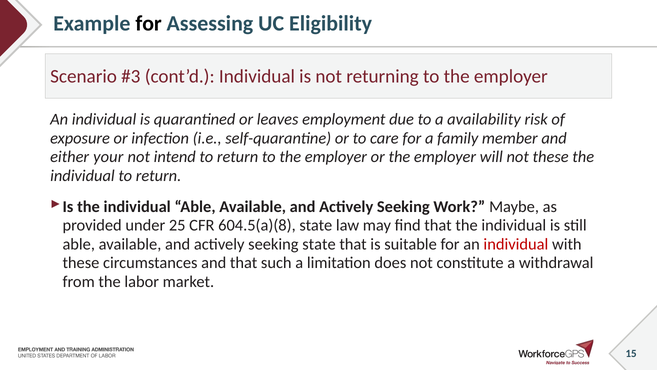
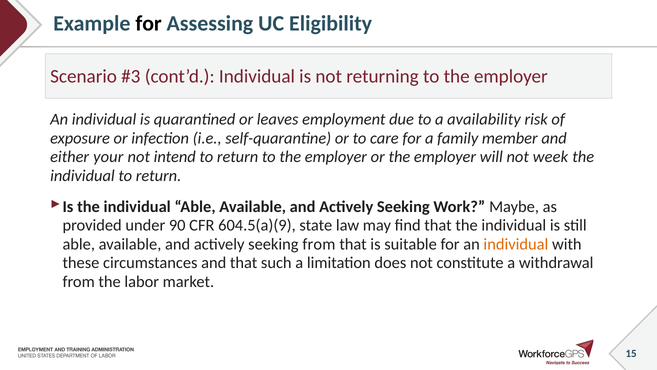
not these: these -> week
25: 25 -> 90
604.5(a)(8: 604.5(a)(8 -> 604.5(a)(9
seeking state: state -> from
individual at (516, 244) colour: red -> orange
